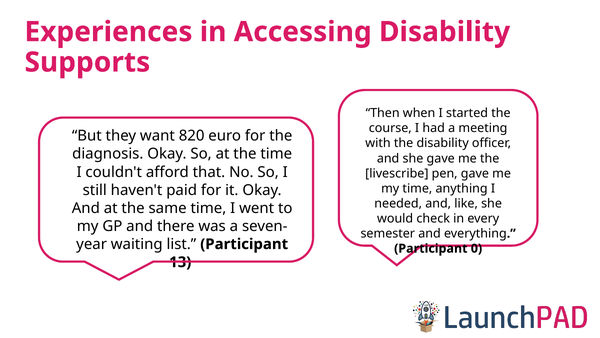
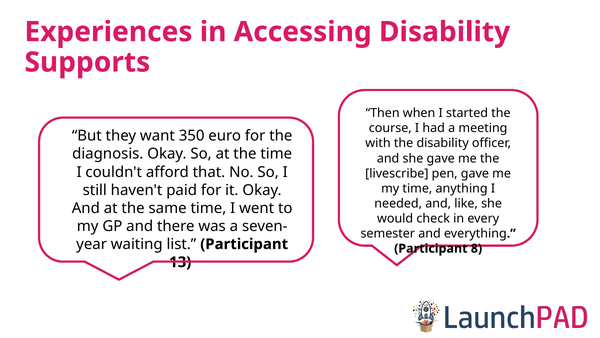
820: 820 -> 350
0: 0 -> 8
